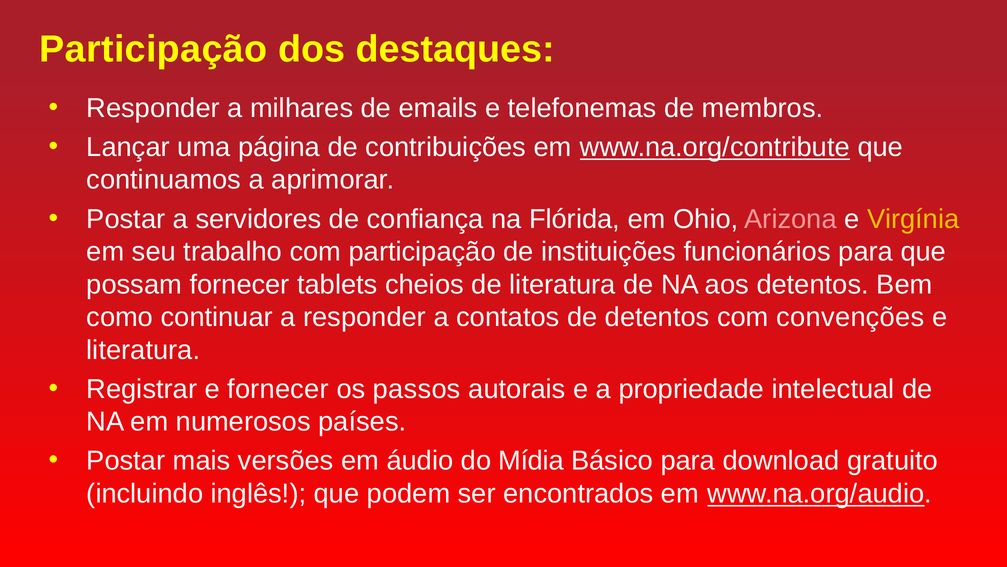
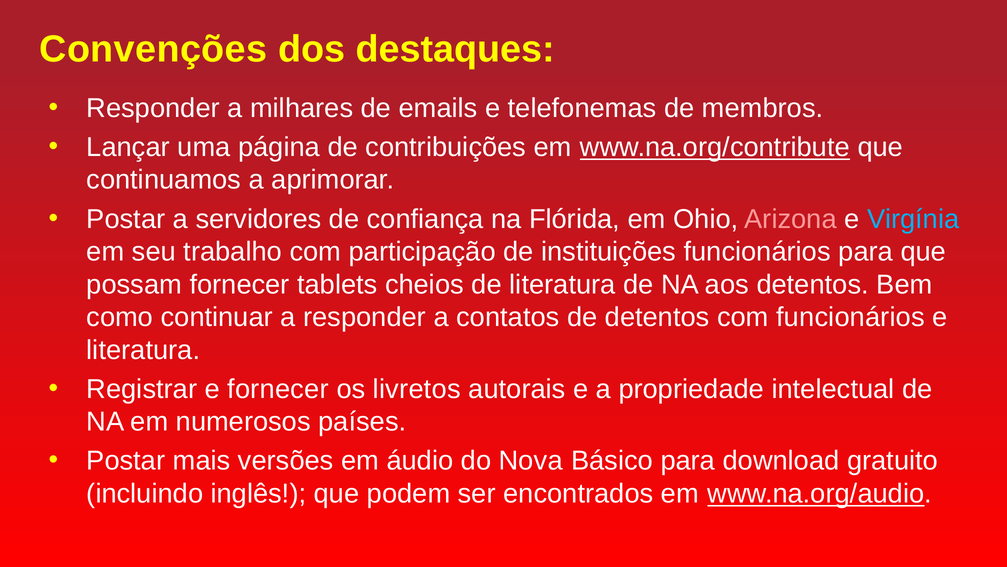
Participação at (153, 49): Participação -> Convenções
Virgínia colour: yellow -> light blue
com convenções: convenções -> funcionários
passos: passos -> livretos
Mídia: Mídia -> Nova
